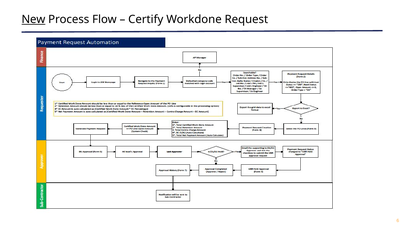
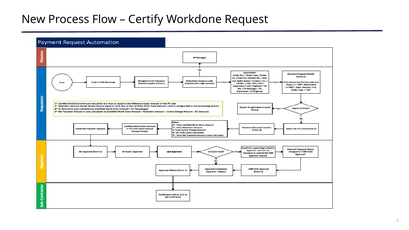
New underline: present -> none
